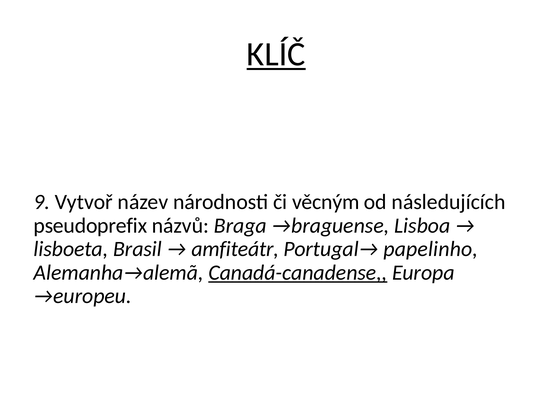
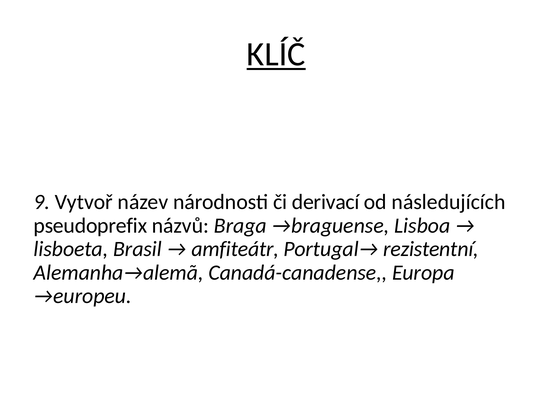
věcným: věcným -> derivací
papelinho: papelinho -> rezistentní
Canadá-canadense underline: present -> none
